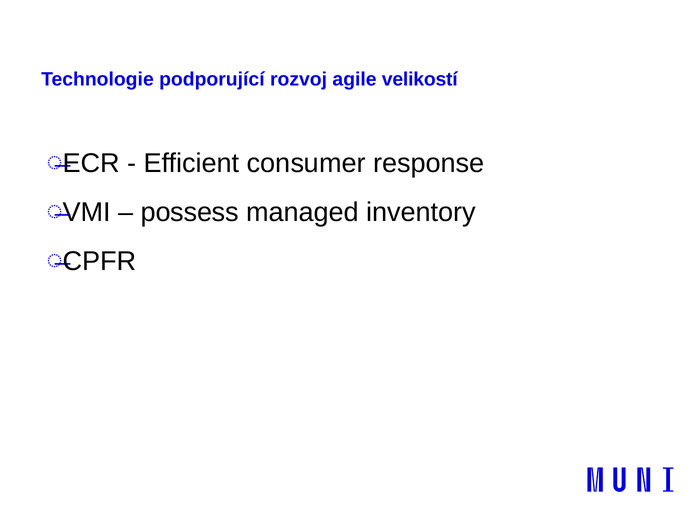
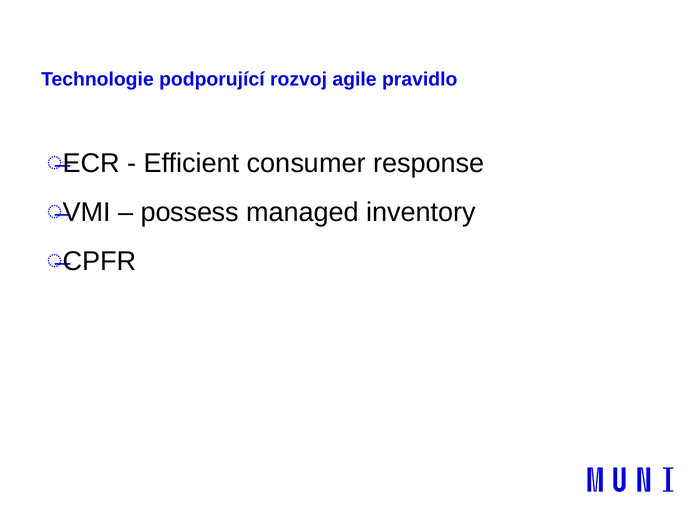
velikostí: velikostí -> pravidlo
